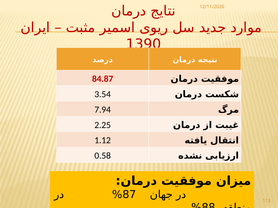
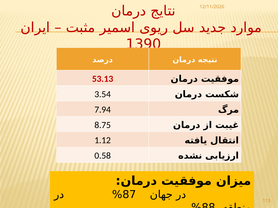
84.87: 84.87 -> 53.13
2.25: 2.25 -> 8.75
